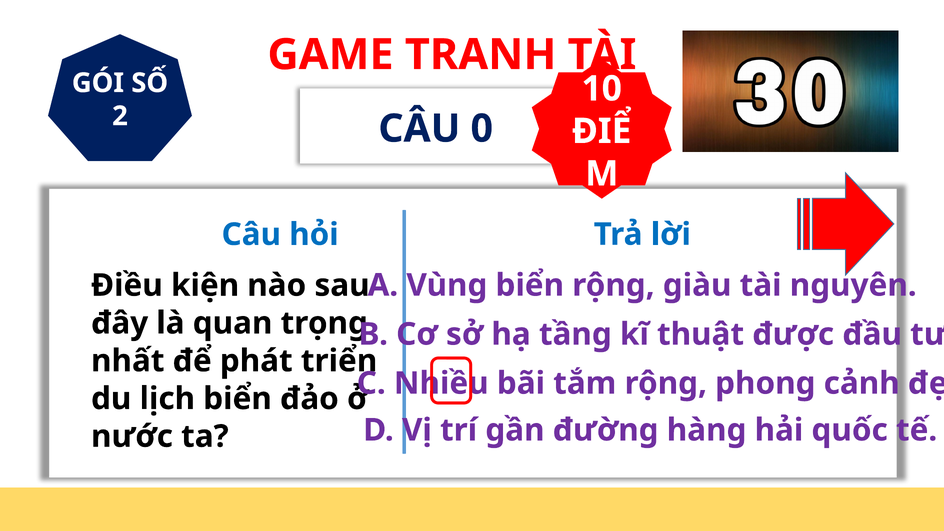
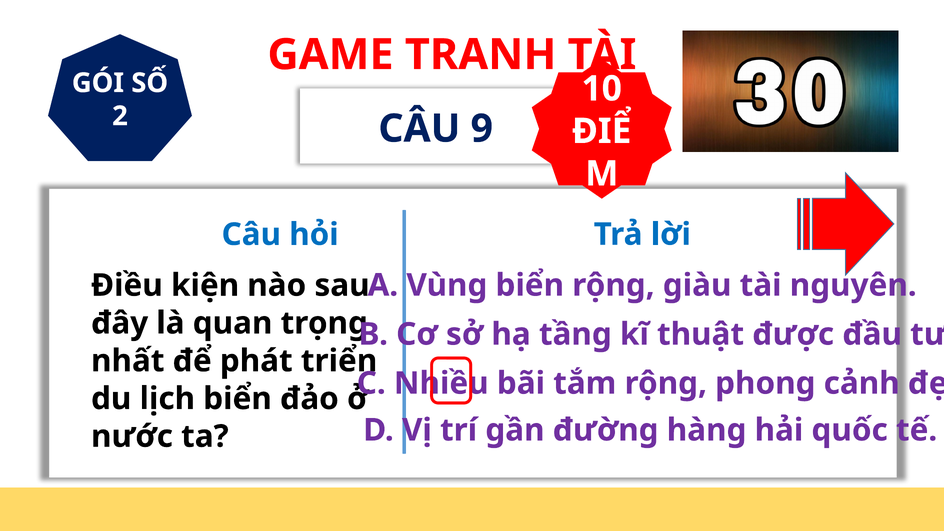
0: 0 -> 9
